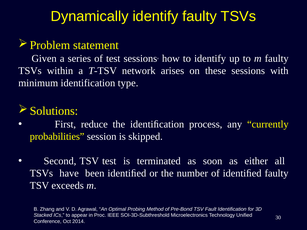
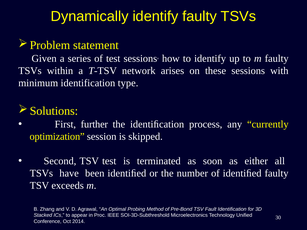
reduce: reduce -> further
probabilities: probabilities -> optimization
